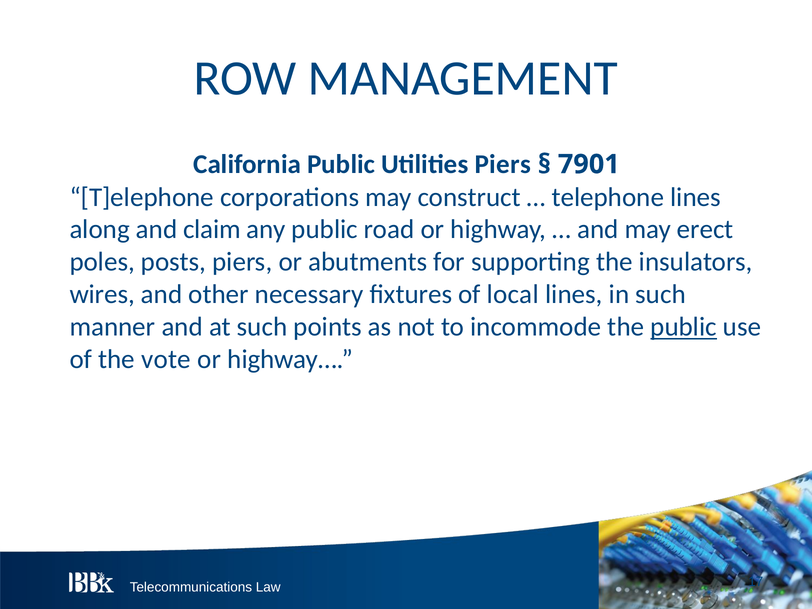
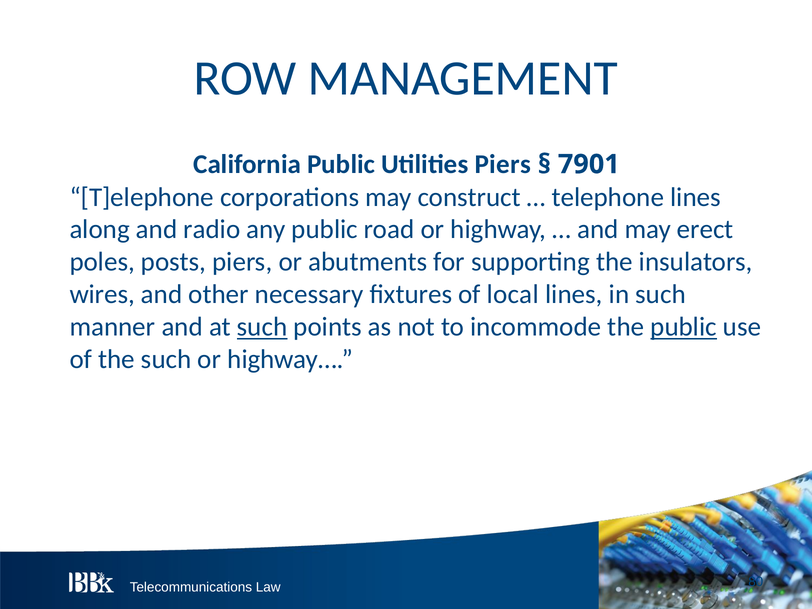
claim: claim -> radio
such at (262, 327) underline: none -> present
the vote: vote -> such
17: 17 -> 80
